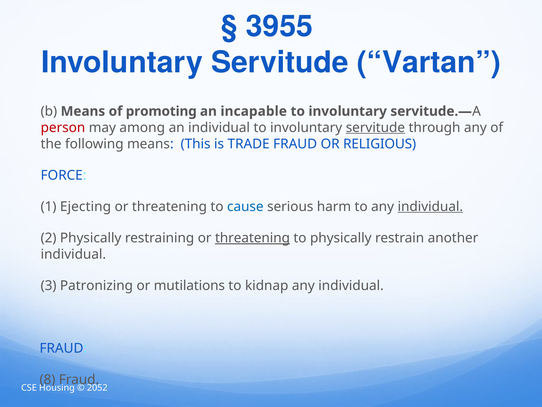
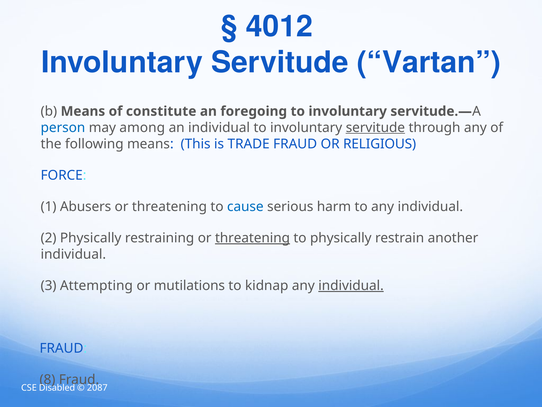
3955: 3955 -> 4012
promoting: promoting -> constitute
incapable: incapable -> foregoing
person colour: red -> blue
Ejecting: Ejecting -> Abusers
individual at (430, 206) underline: present -> none
Patronizing: Patronizing -> Attempting
individual at (351, 285) underline: none -> present
Housing: Housing -> Disabled
2052: 2052 -> 2087
